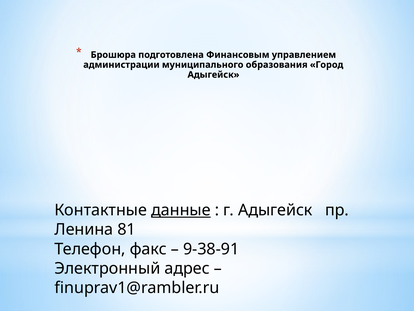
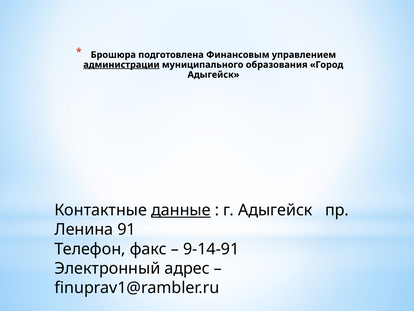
администрации underline: none -> present
81: 81 -> 91
9-38-91: 9-38-91 -> 9-14-91
